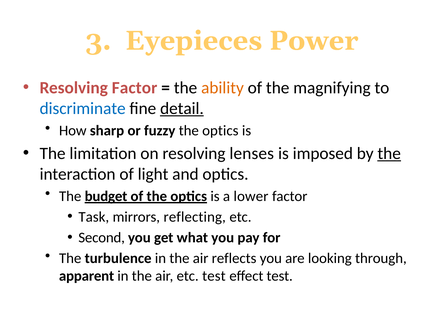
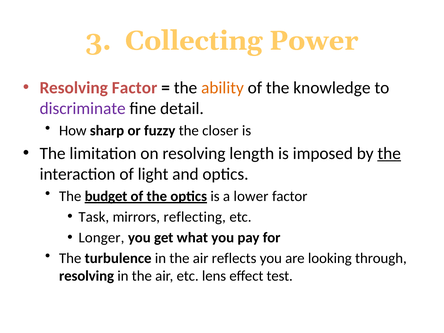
Eyepieces: Eyepieces -> Collecting
magnifying: magnifying -> knowledge
discriminate colour: blue -> purple
detail underline: present -> none
fuzzy the optics: optics -> closer
lenses: lenses -> length
Second: Second -> Longer
apparent at (87, 276): apparent -> resolving
etc test: test -> lens
